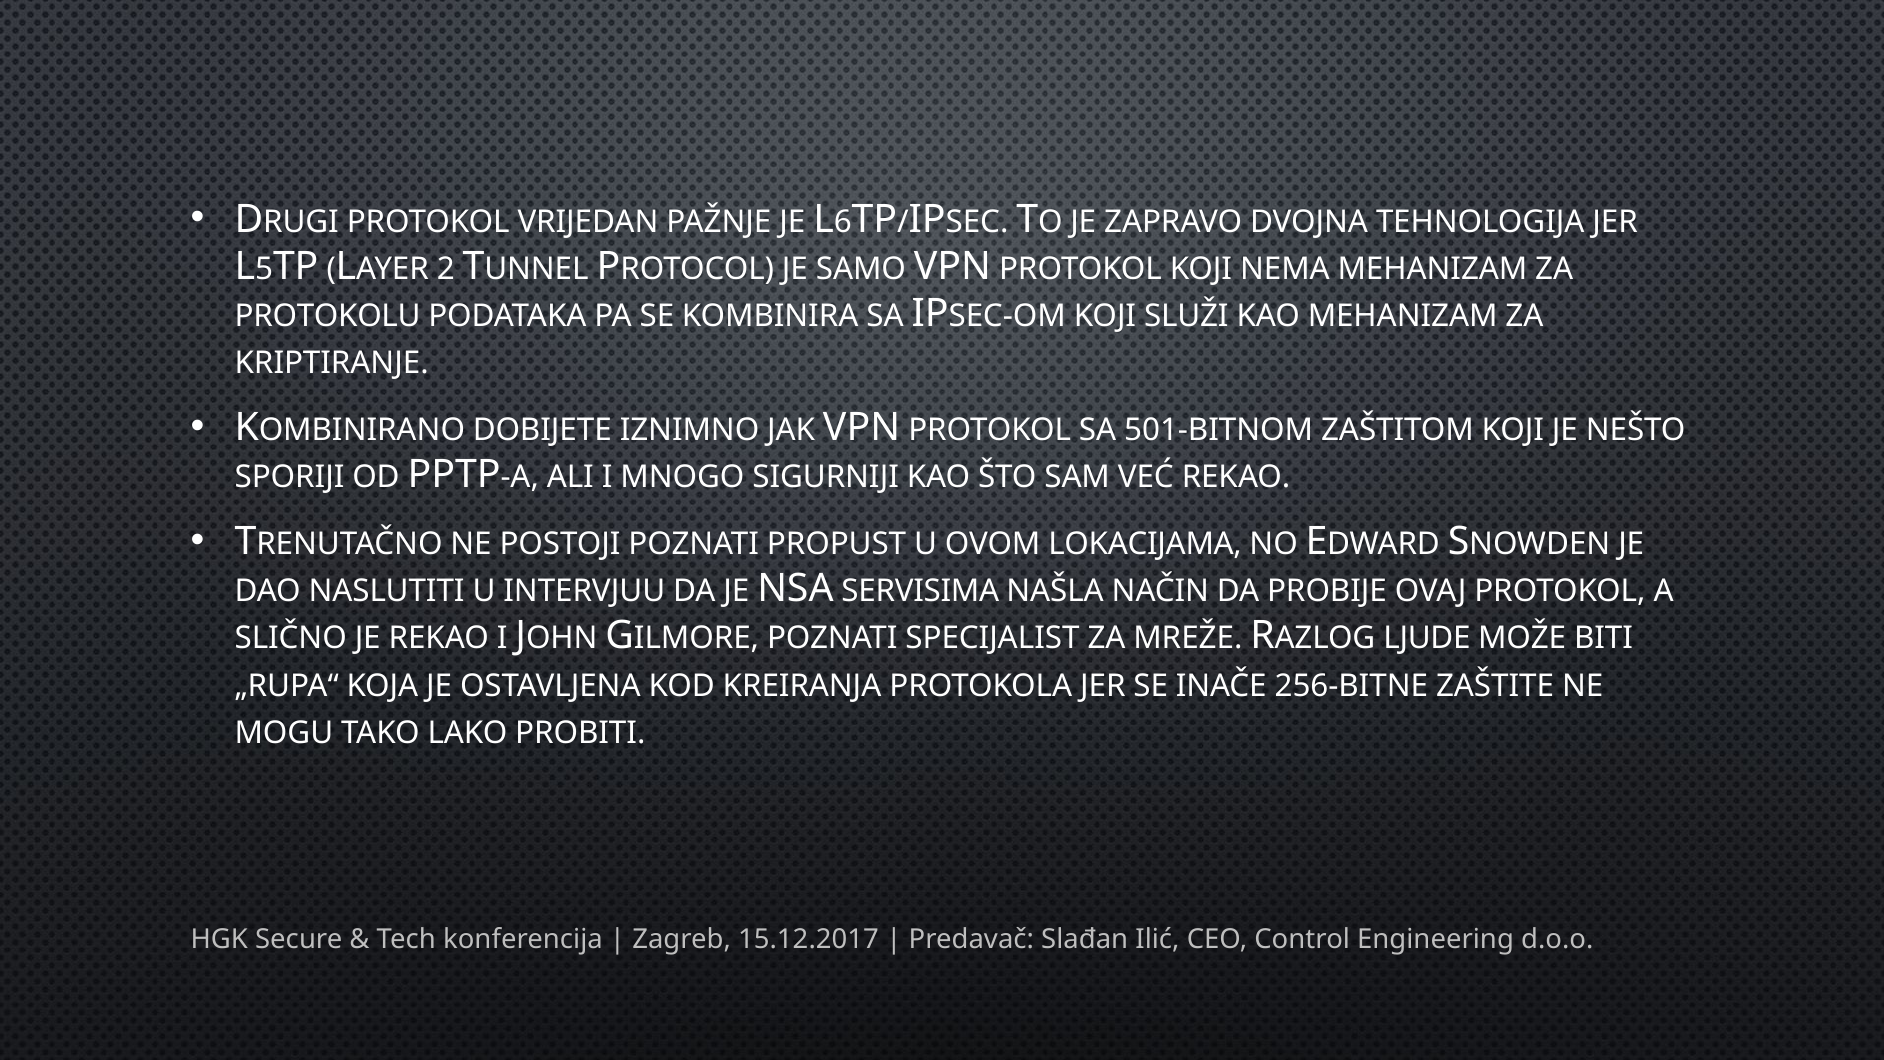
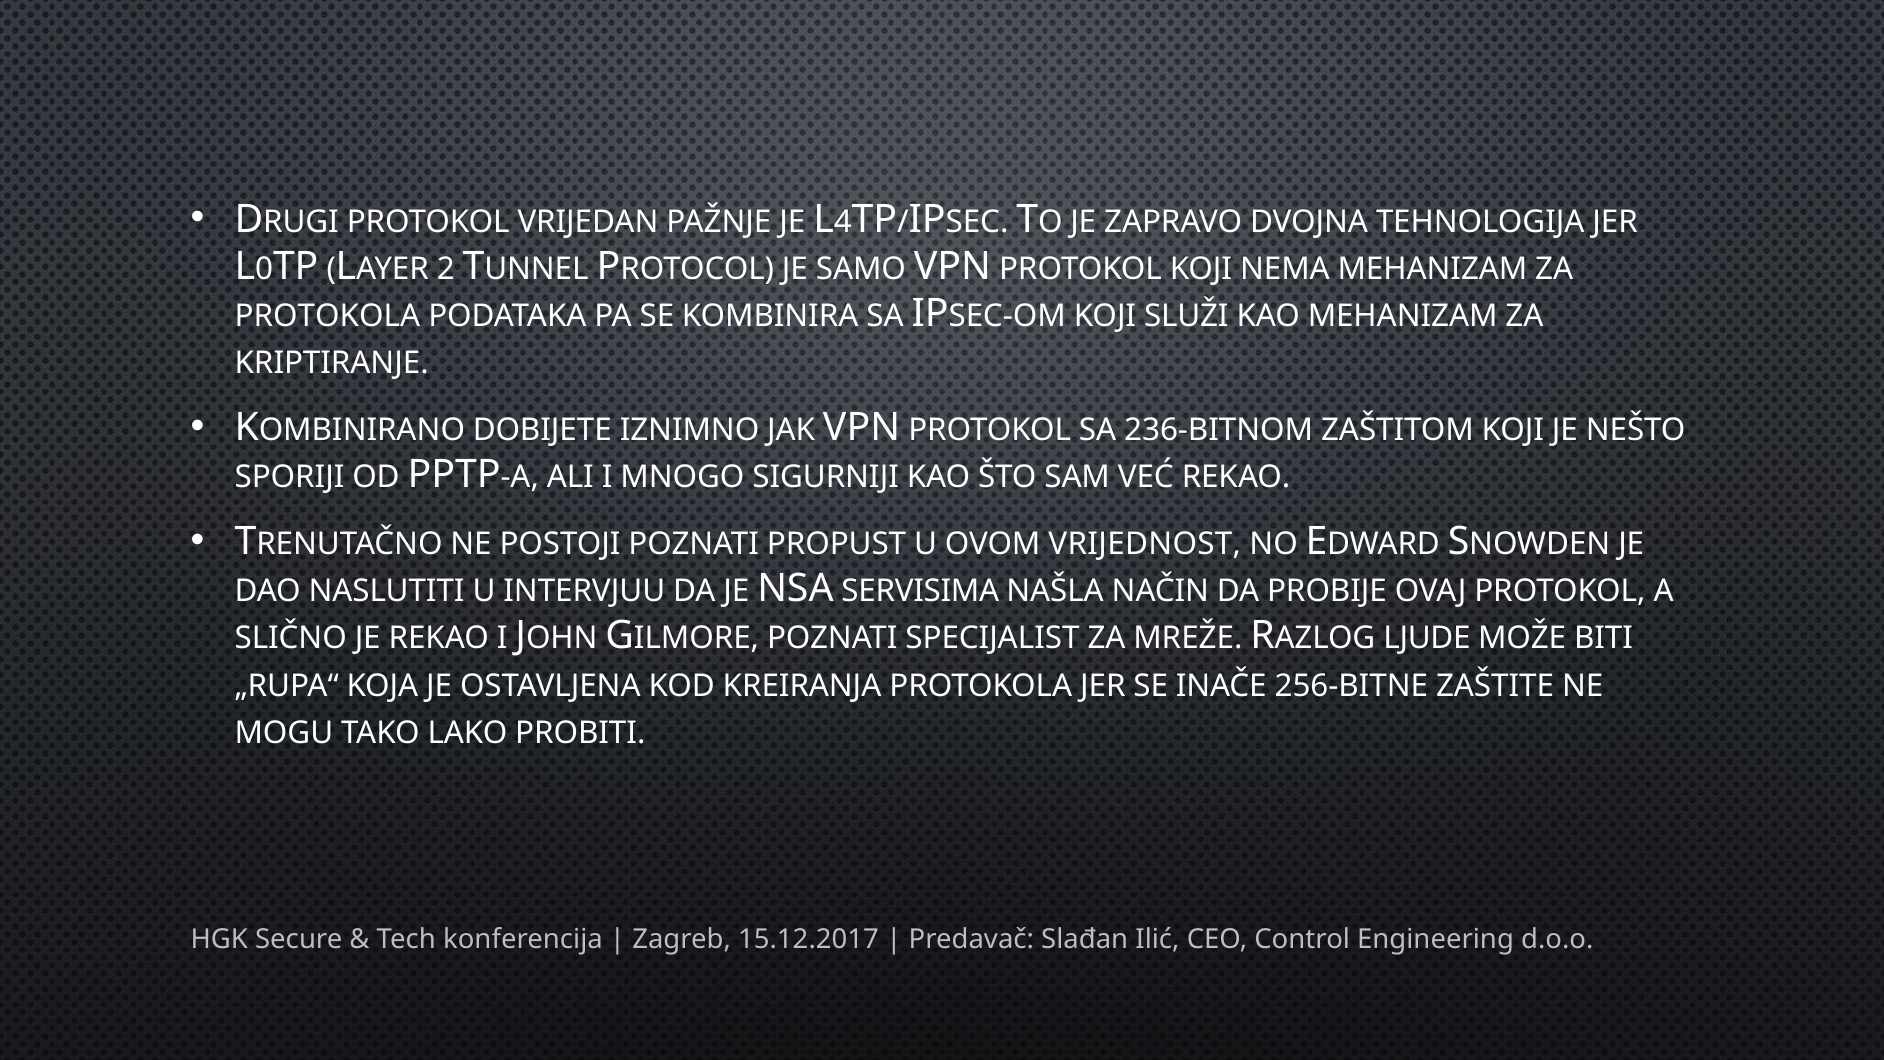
6: 6 -> 4
5: 5 -> 0
PROTOKOLU at (328, 316): PROTOKOLU -> PROTOKOLA
501-BITNOM: 501-BITNOM -> 236-BITNOM
LOKACIJAMA: LOKACIJAMA -> VRIJEDNOST
